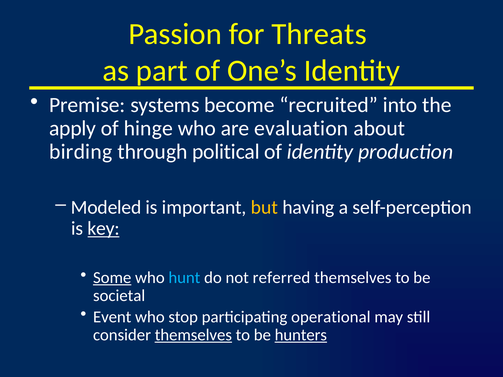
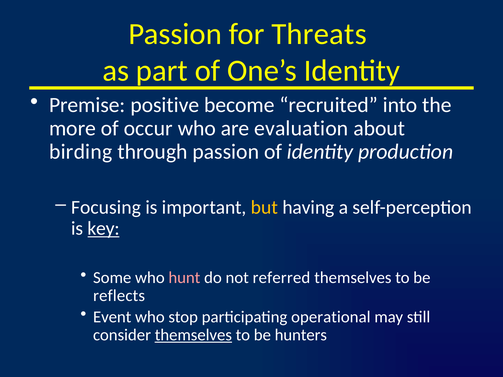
systems: systems -> positive
apply: apply -> more
hinge: hinge -> occur
through political: political -> passion
Modeled: Modeled -> Focusing
Some underline: present -> none
hunt colour: light blue -> pink
societal: societal -> reflects
hunters underline: present -> none
